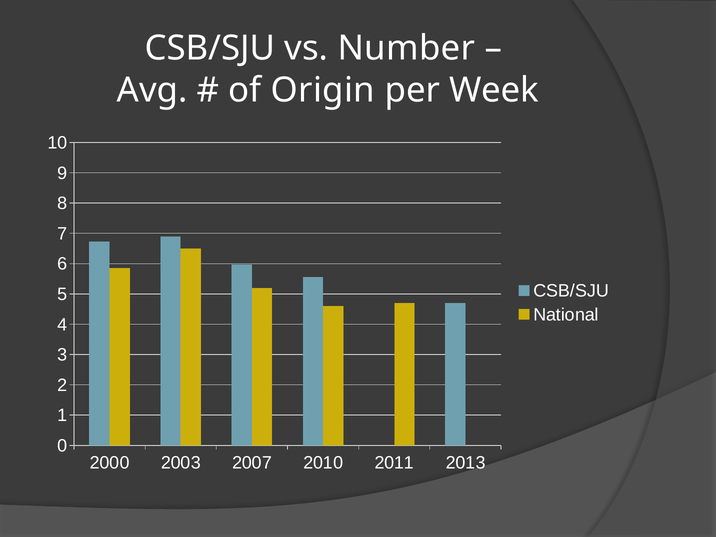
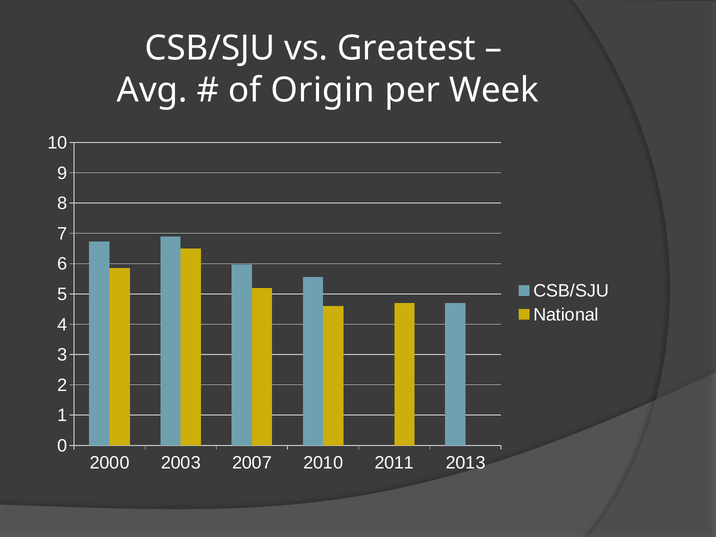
Number: Number -> Greatest
